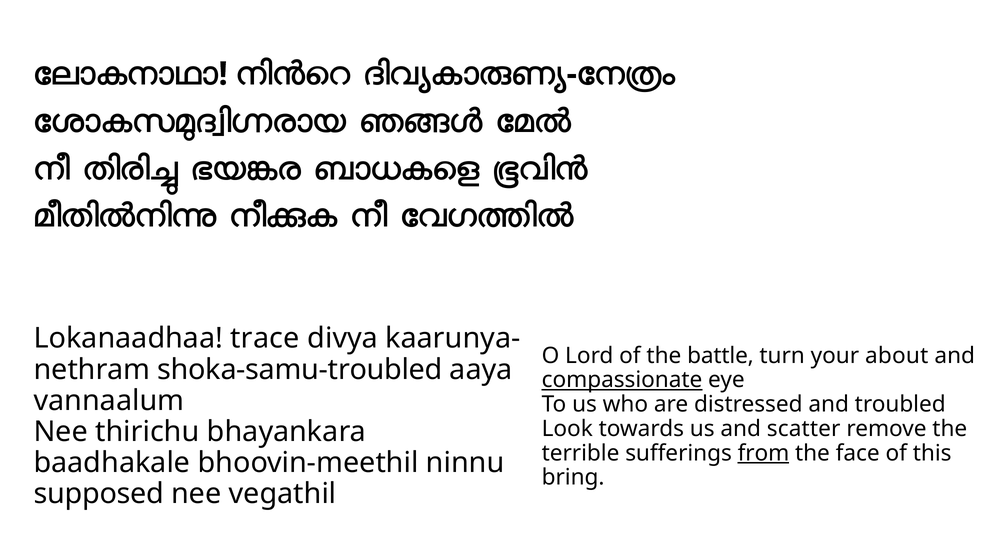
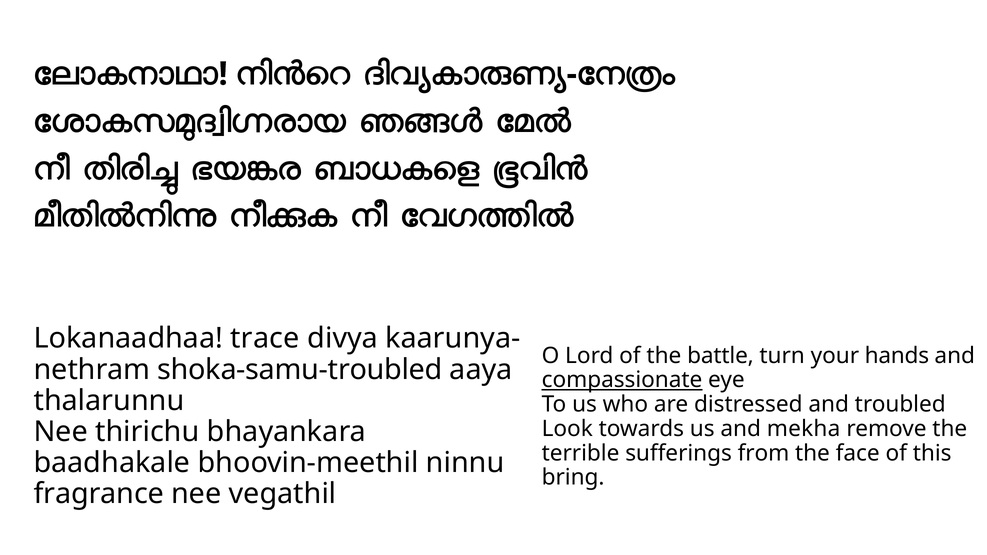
about: about -> hands
vannaalum: vannaalum -> thalarunnu
scatter: scatter -> mekha
from underline: present -> none
supposed: supposed -> fragrance
